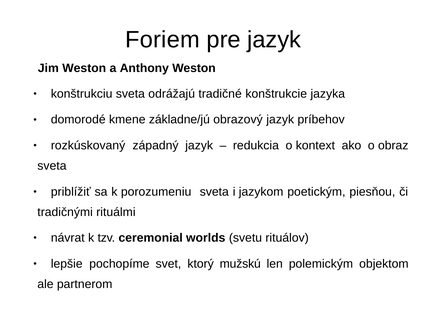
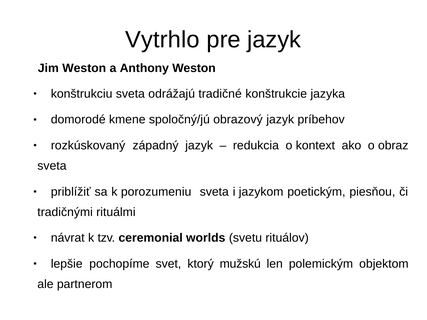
Foriem: Foriem -> Vytrhlo
základne/jú: základne/jú -> spoločný/jú
